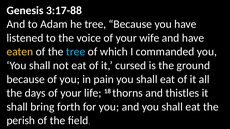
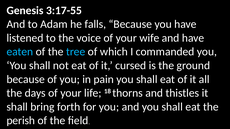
3:17-88: 3:17-88 -> 3:17-55
he tree: tree -> falls
eaten colour: yellow -> light blue
